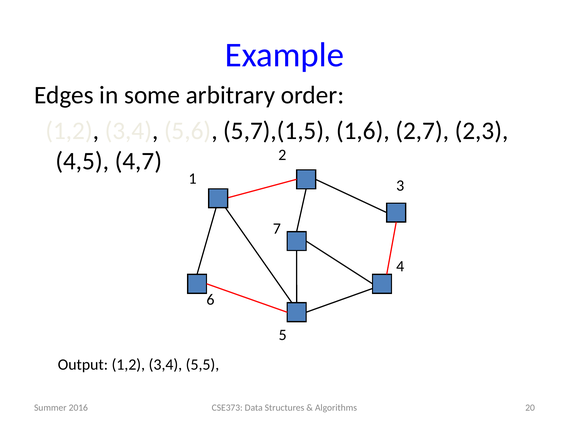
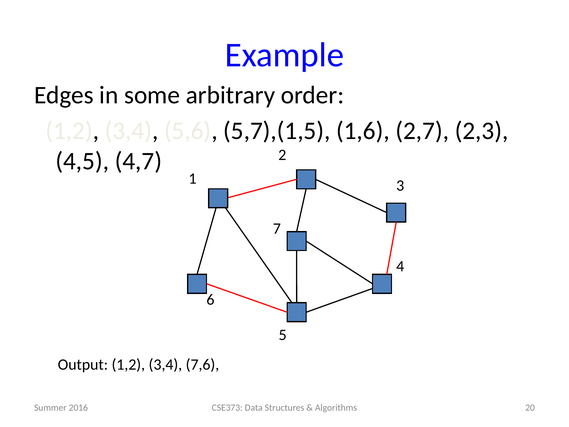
5,5: 5,5 -> 7,6
